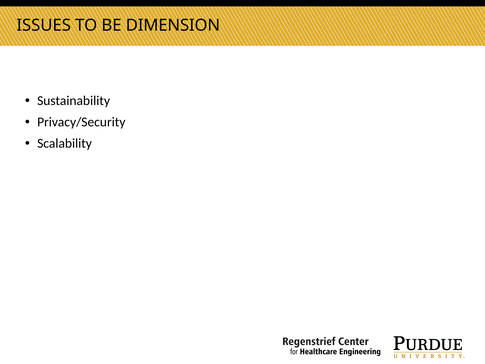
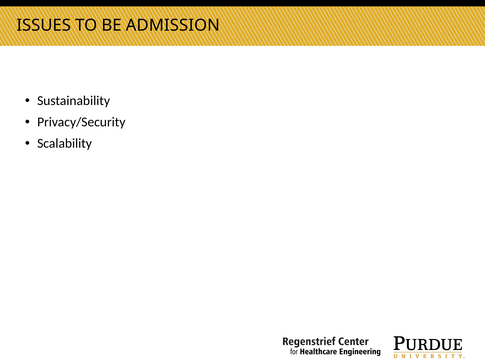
DIMENSION: DIMENSION -> ADMISSION
